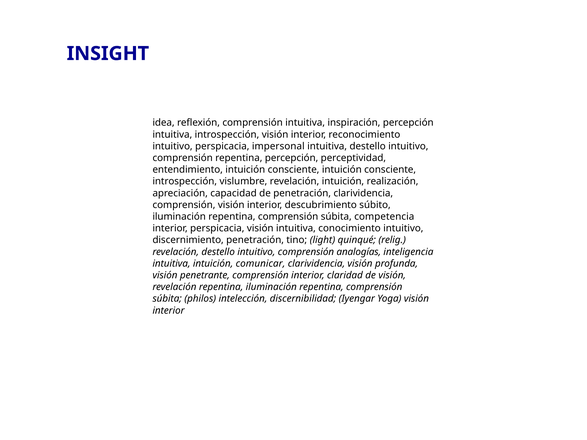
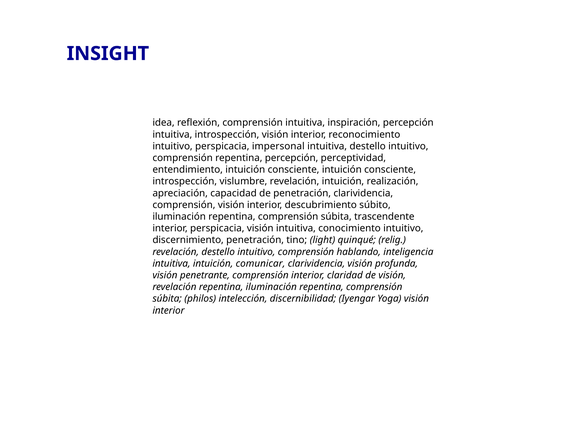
competencia: competencia -> trascendente
analogías: analogías -> hablando
